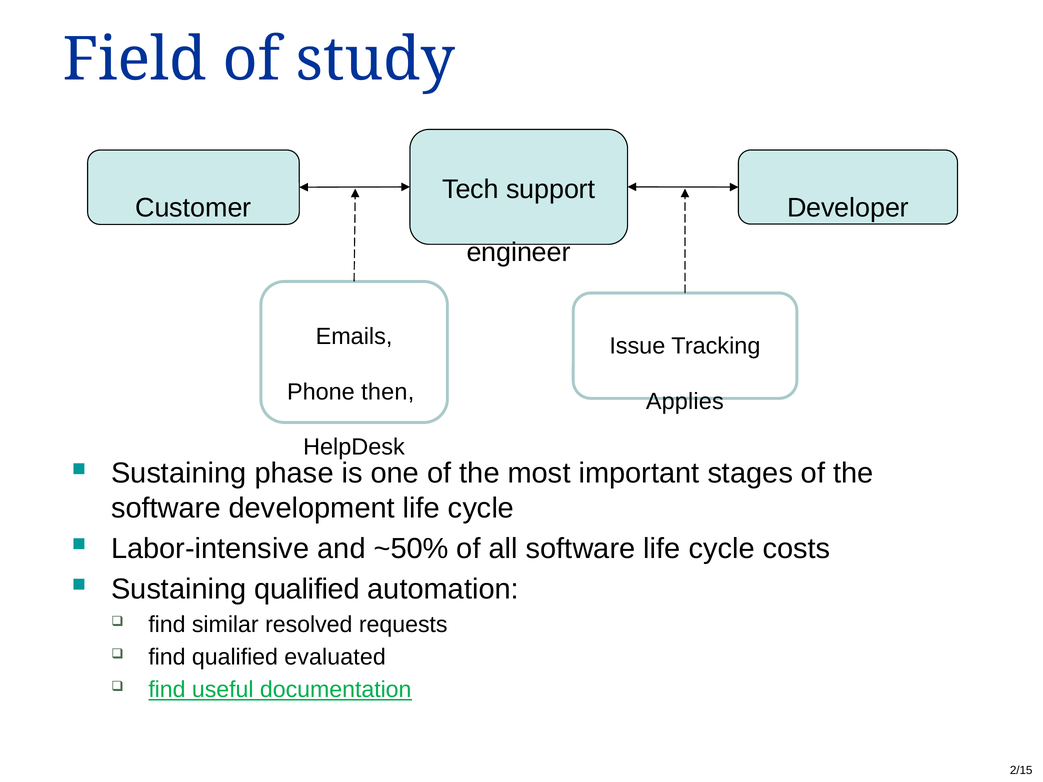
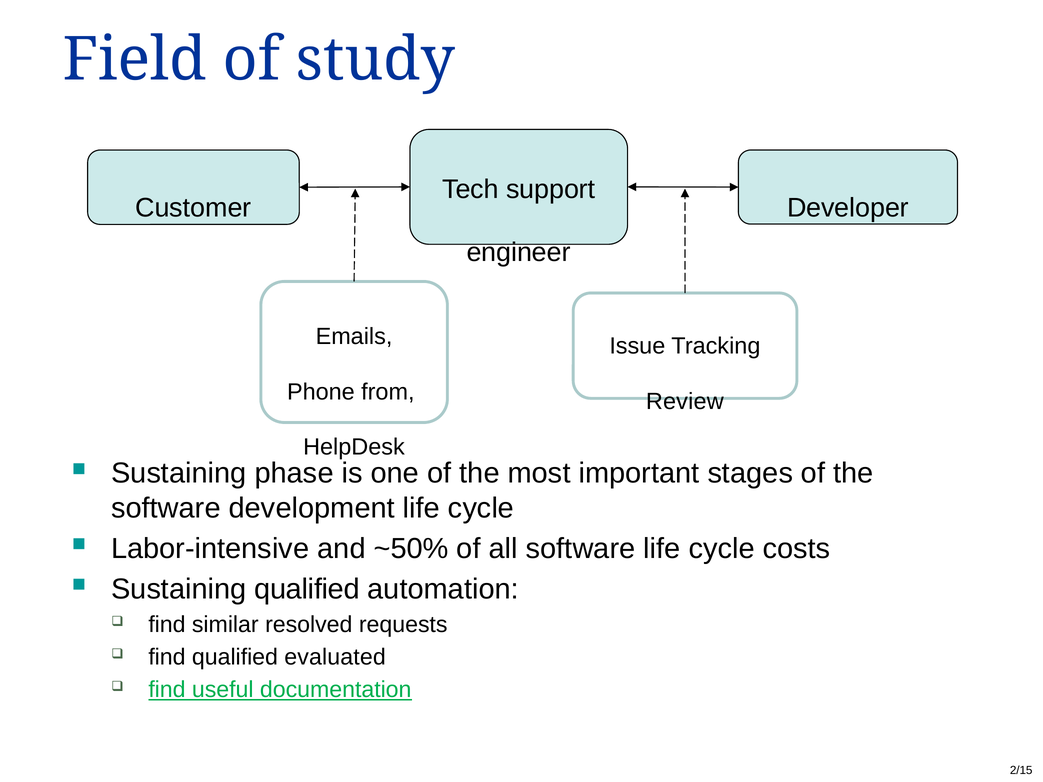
then: then -> from
Applies: Applies -> Review
